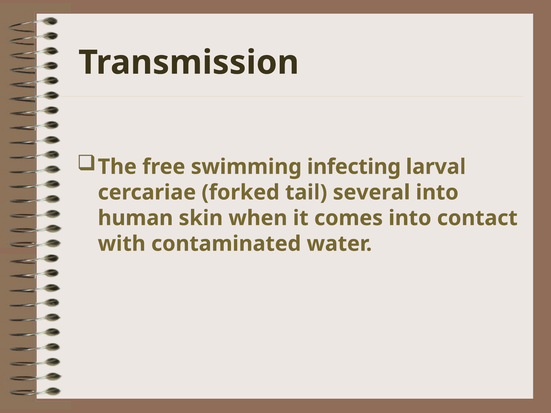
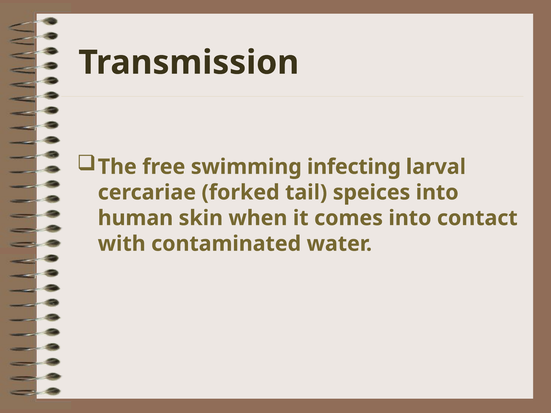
several: several -> speices
